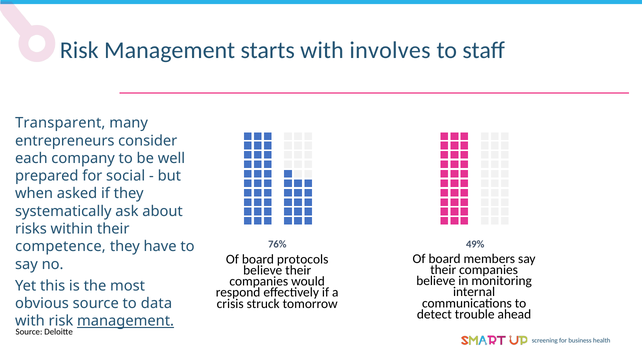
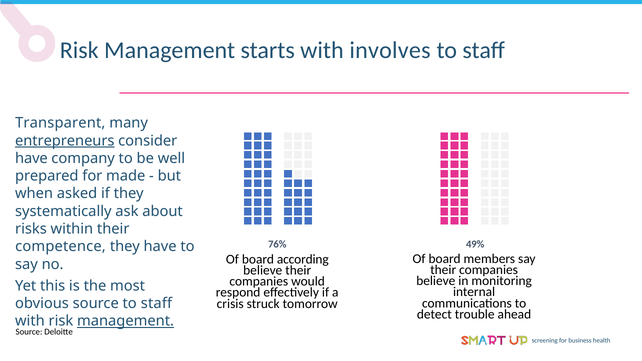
entrepreneurs underline: none -> present
each at (31, 158): each -> have
social: social -> made
protocols: protocols -> according
source to data: data -> staff
